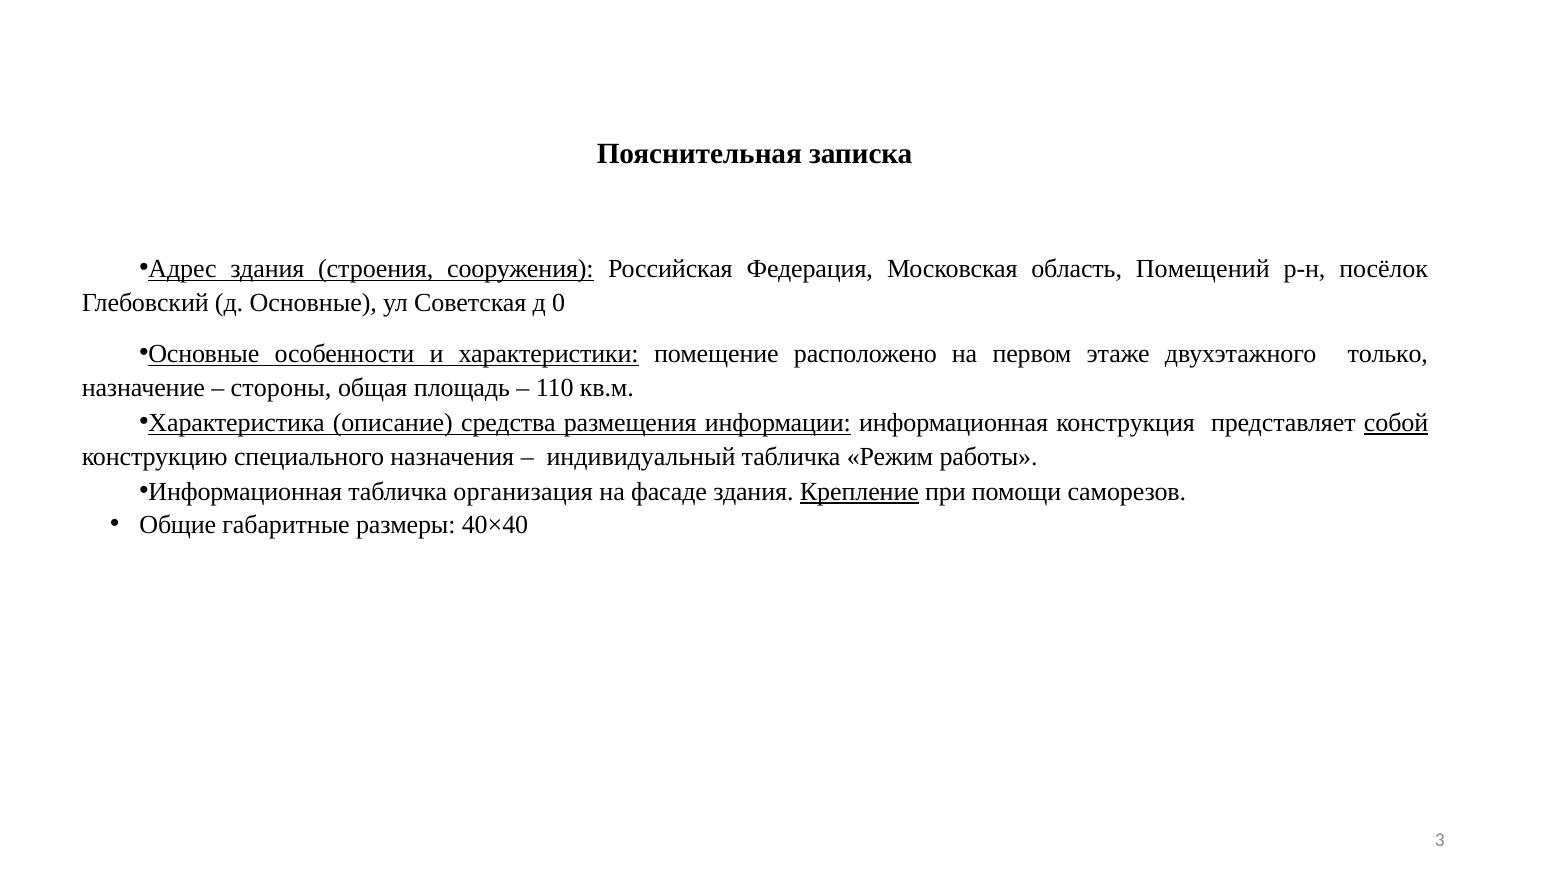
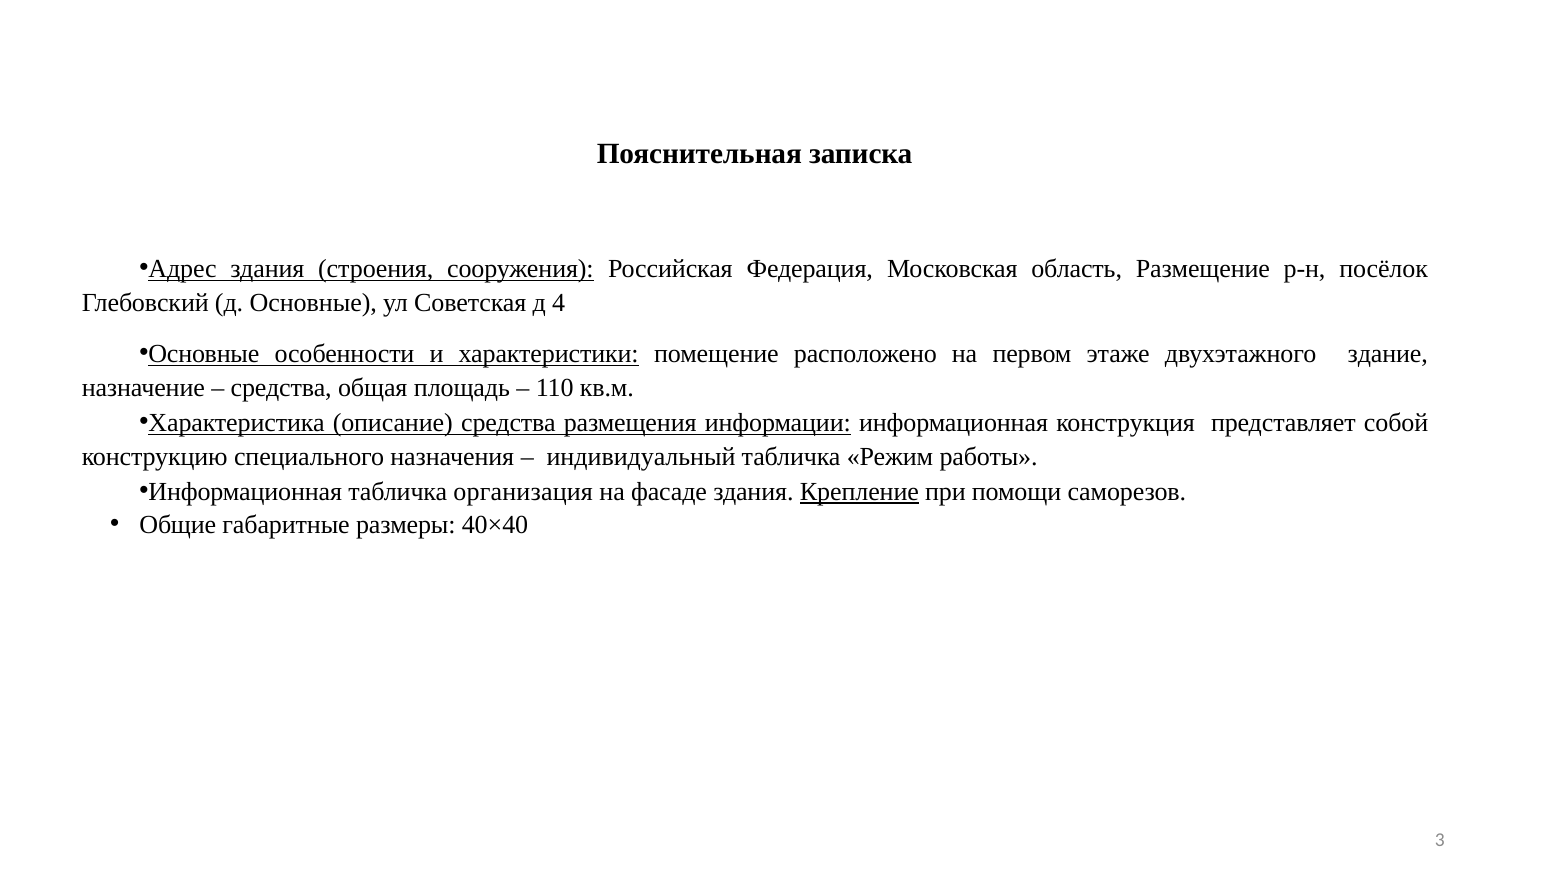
Помещений: Помещений -> Размещение
0: 0 -> 4
только: только -> здание
стороны at (281, 388): стороны -> средства
собой underline: present -> none
